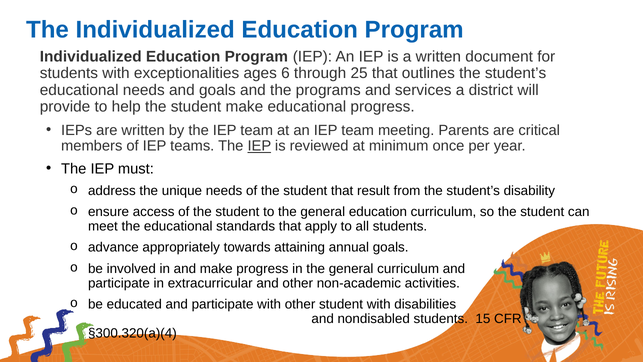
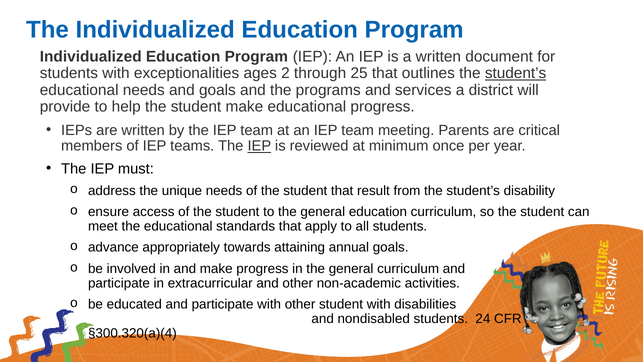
6: 6 -> 2
student’s at (516, 73) underline: none -> present
15: 15 -> 24
